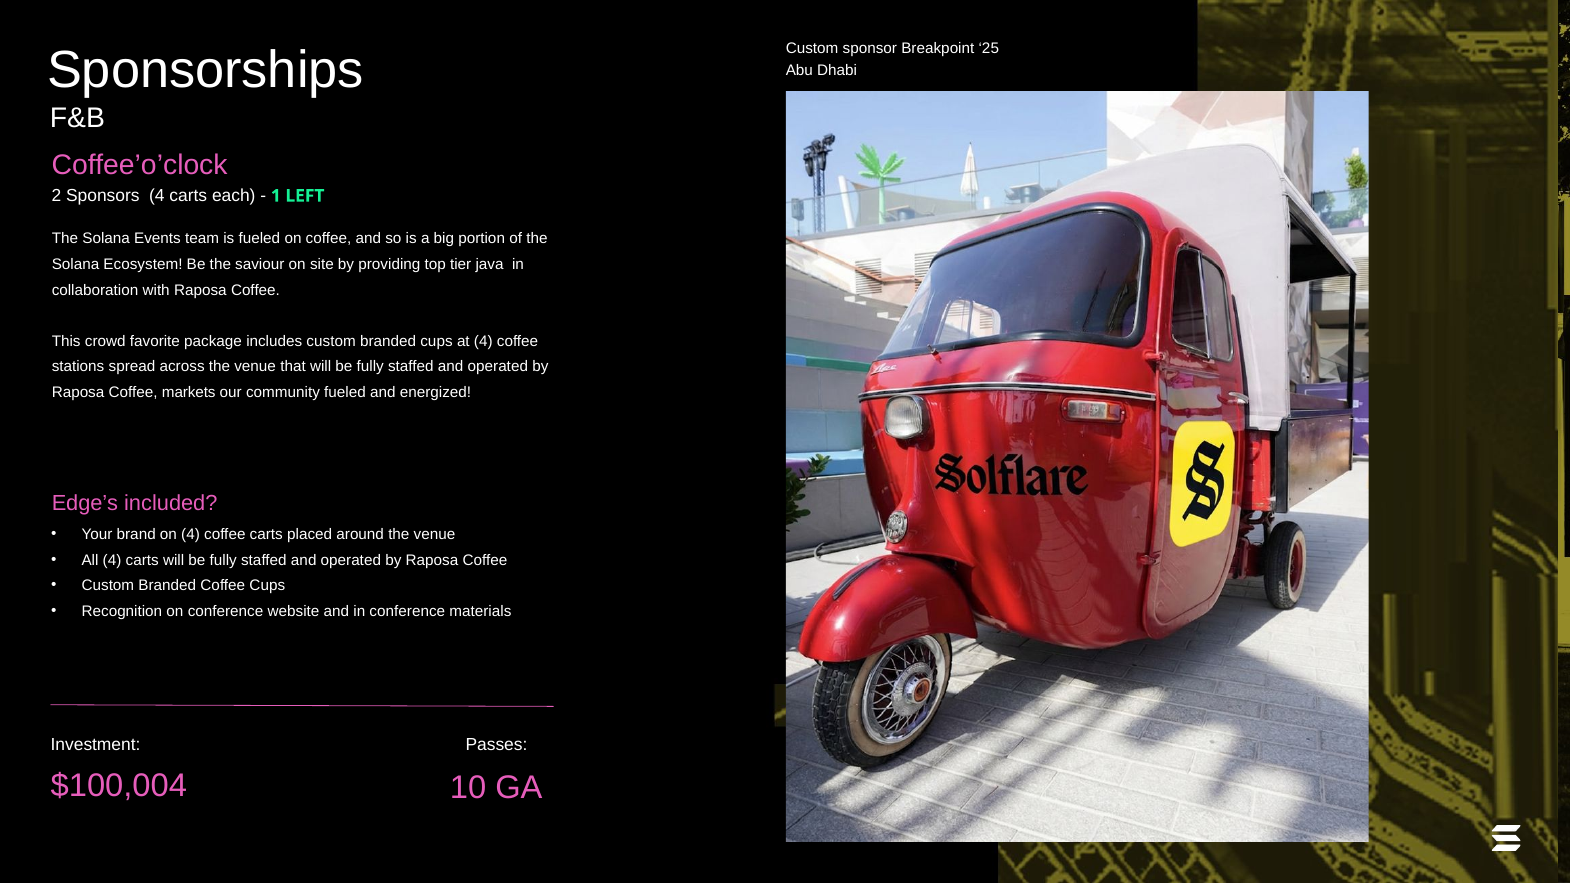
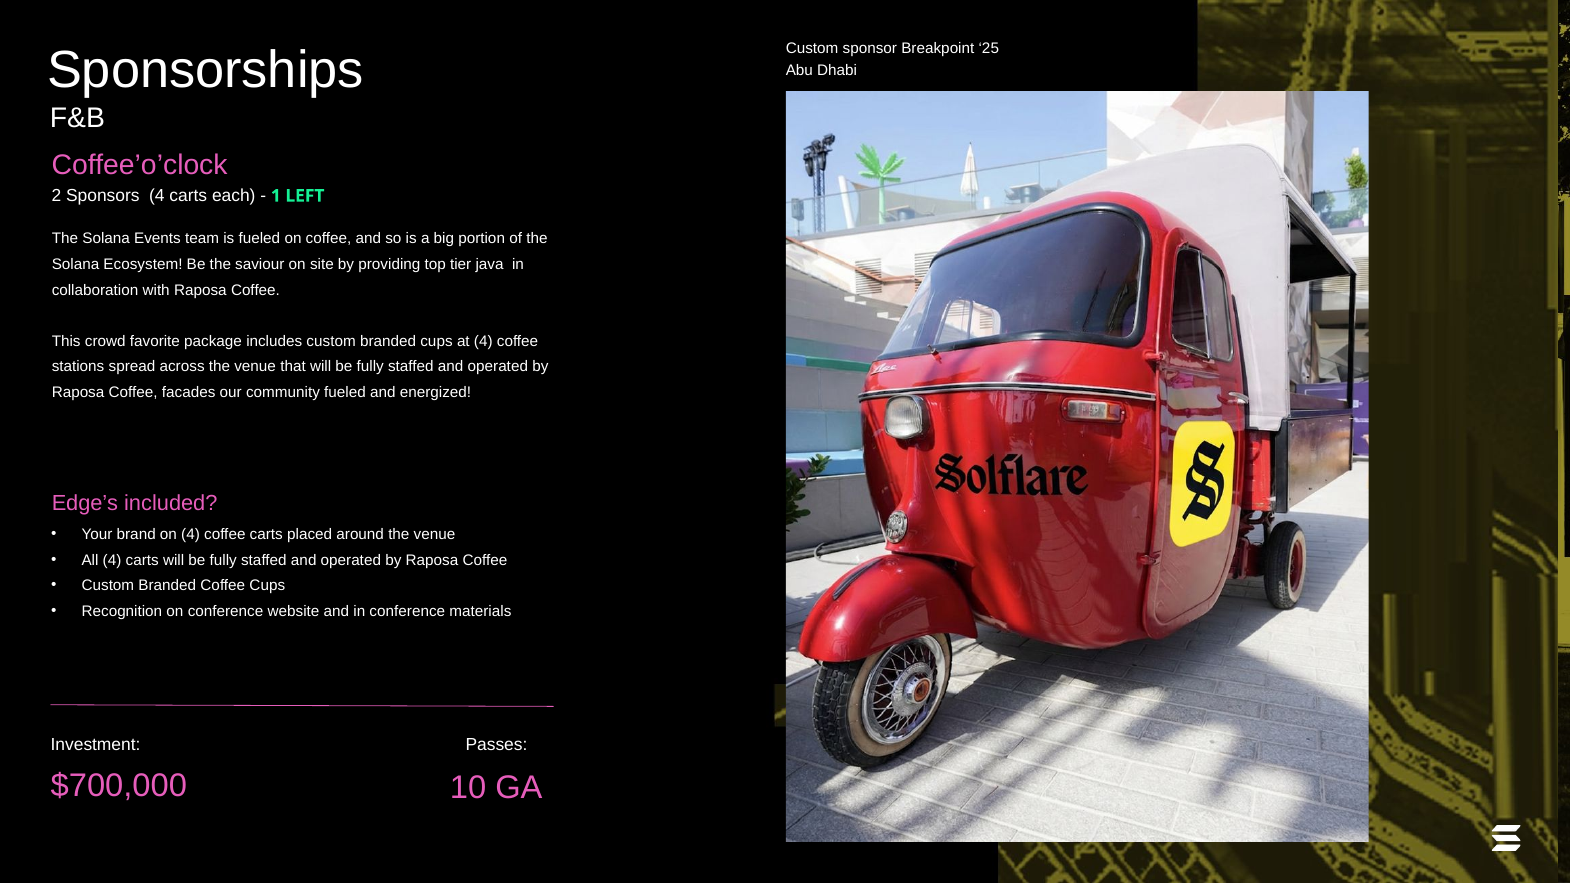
markets: markets -> facades
$100,004: $100,004 -> $700,000
